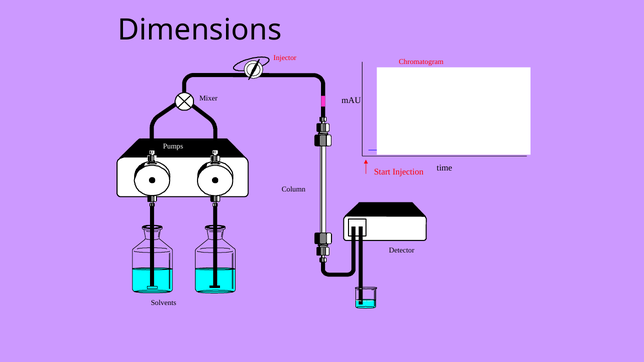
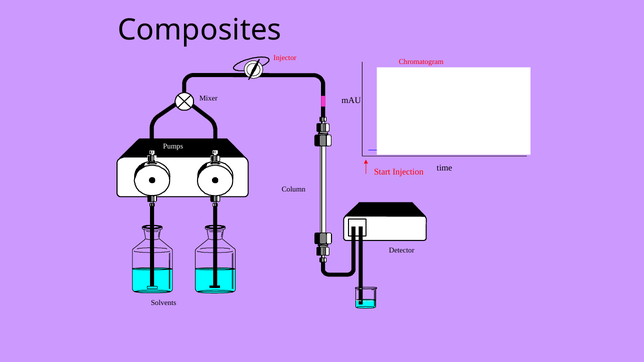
Dimensions: Dimensions -> Composites
